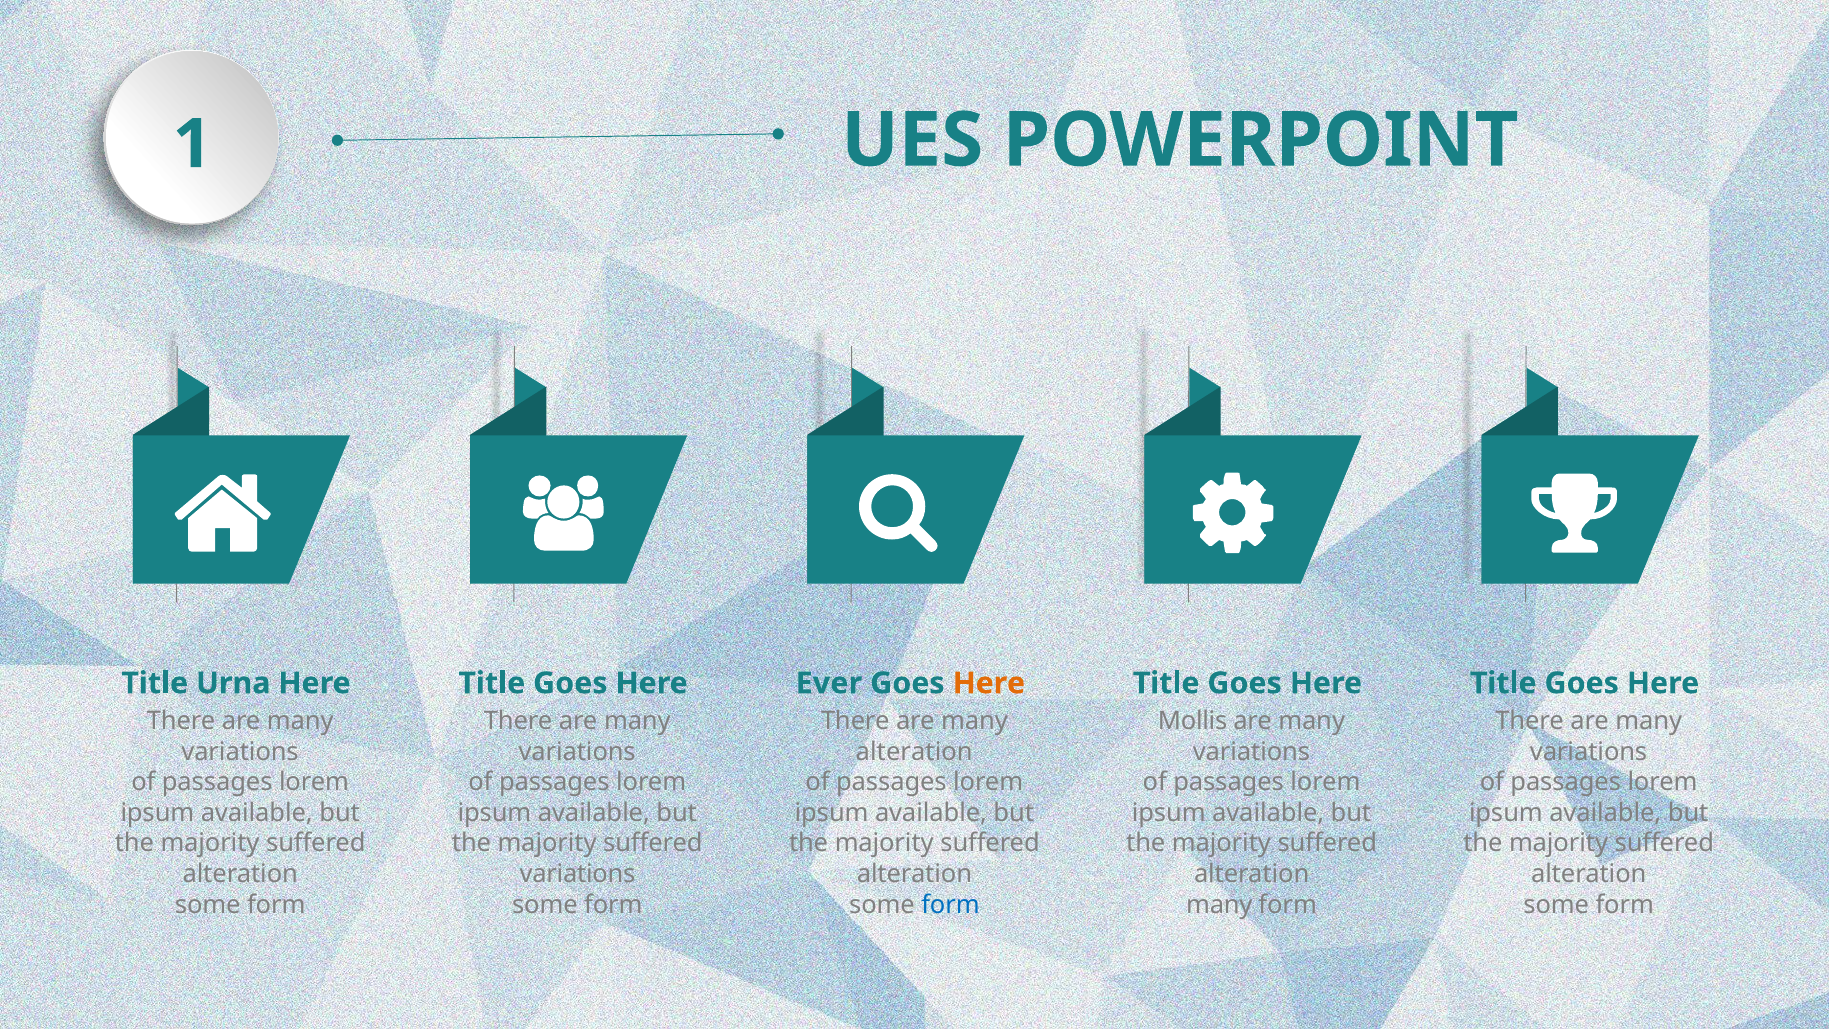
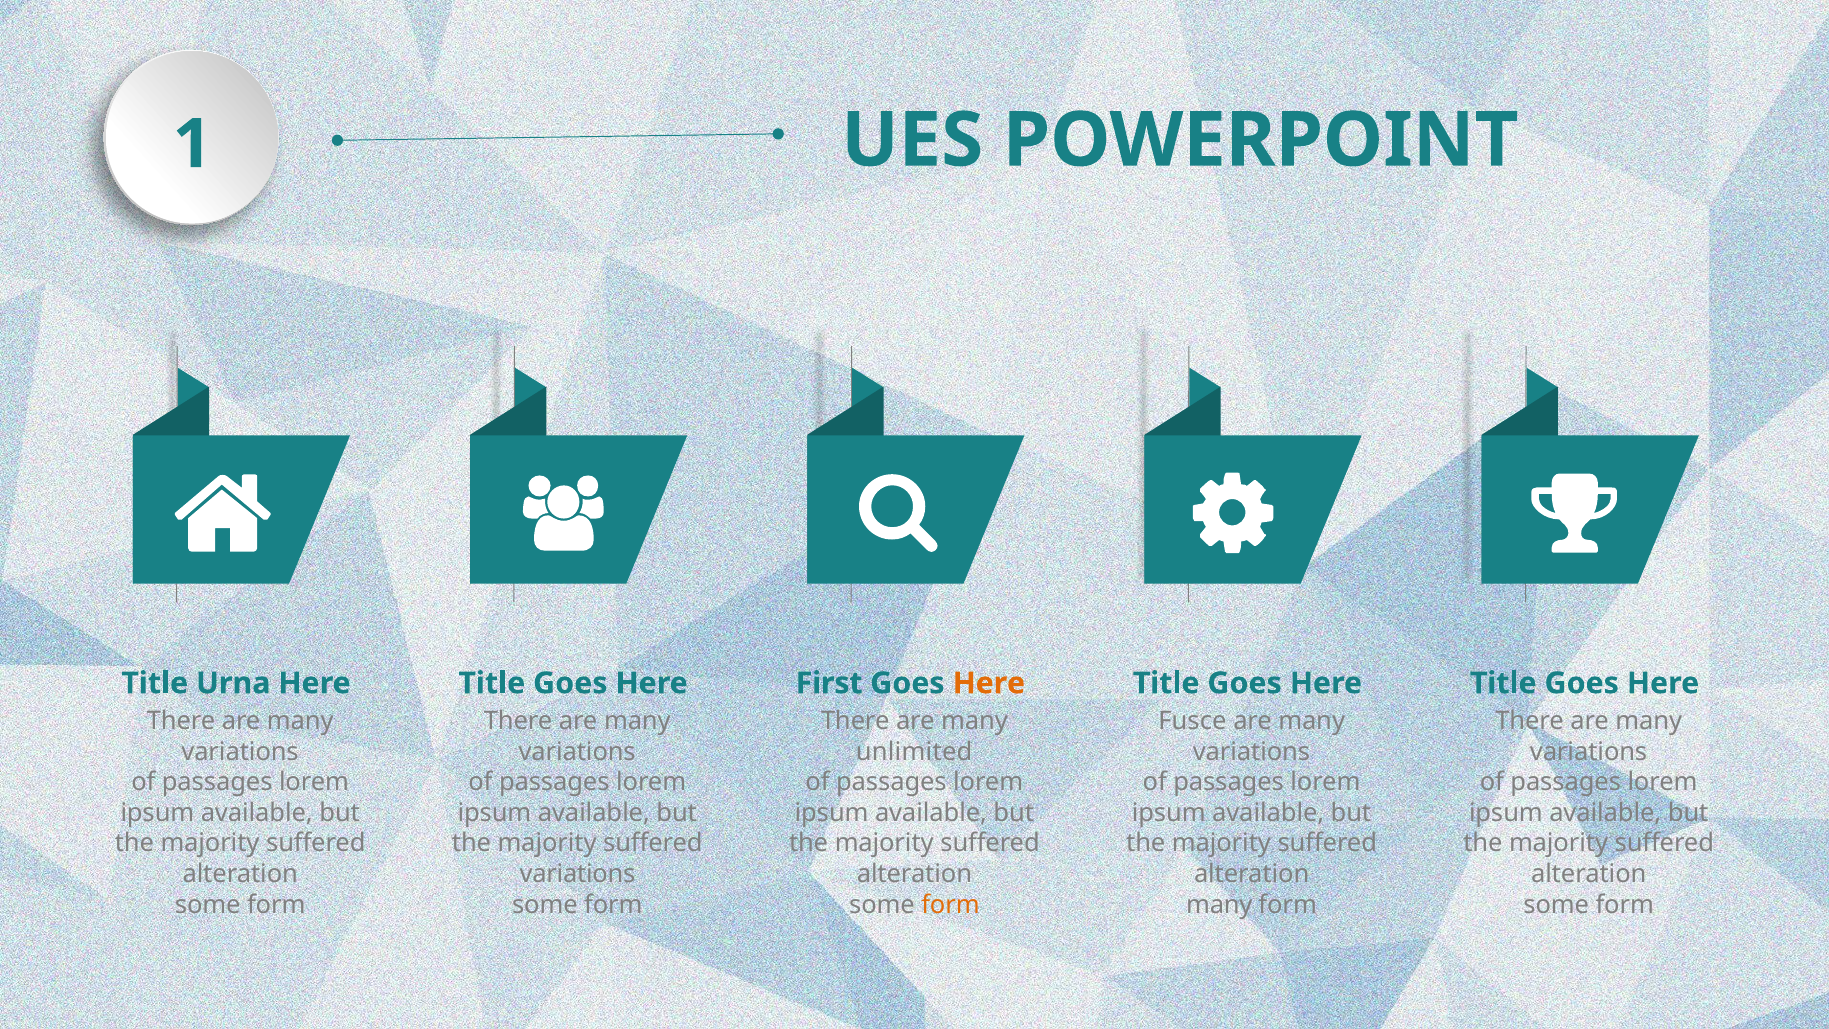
Ever: Ever -> First
Mollis: Mollis -> Fusce
alteration at (914, 752): alteration -> unlimited
form at (951, 904) colour: blue -> orange
